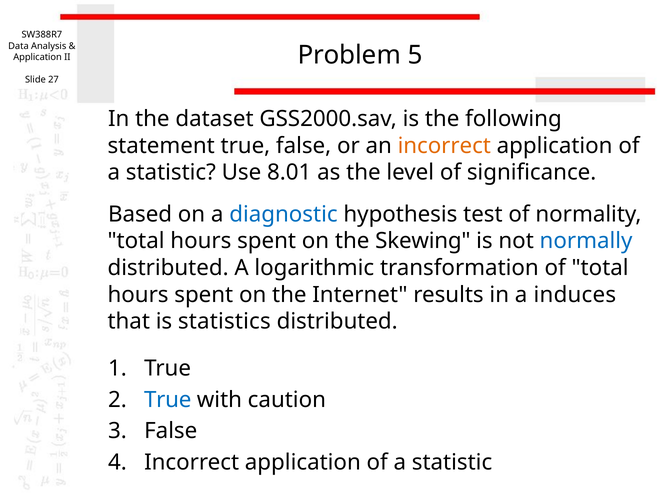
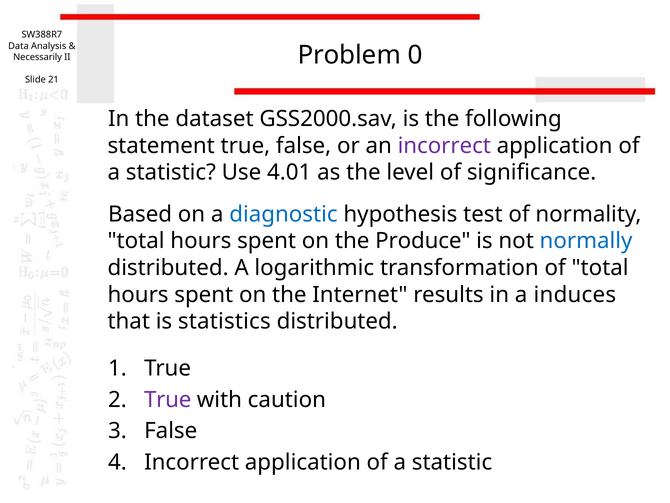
5: 5 -> 0
Application at (38, 57): Application -> Necessarily
27: 27 -> 21
incorrect at (444, 146) colour: orange -> purple
8.01: 8.01 -> 4.01
Skewing: Skewing -> Produce
True at (168, 399) colour: blue -> purple
